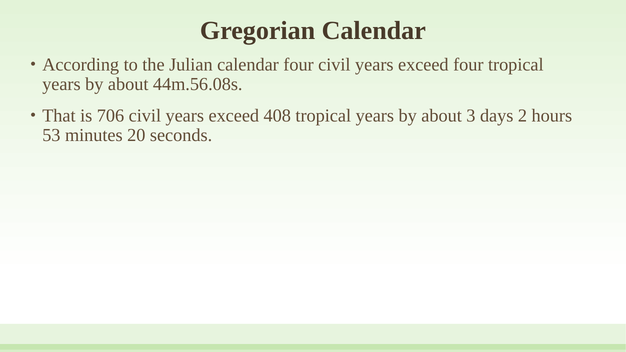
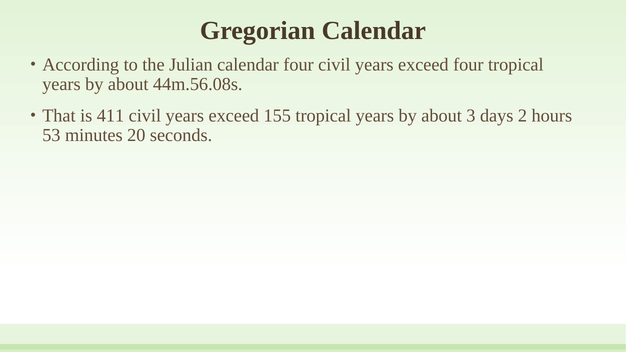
706: 706 -> 411
408: 408 -> 155
